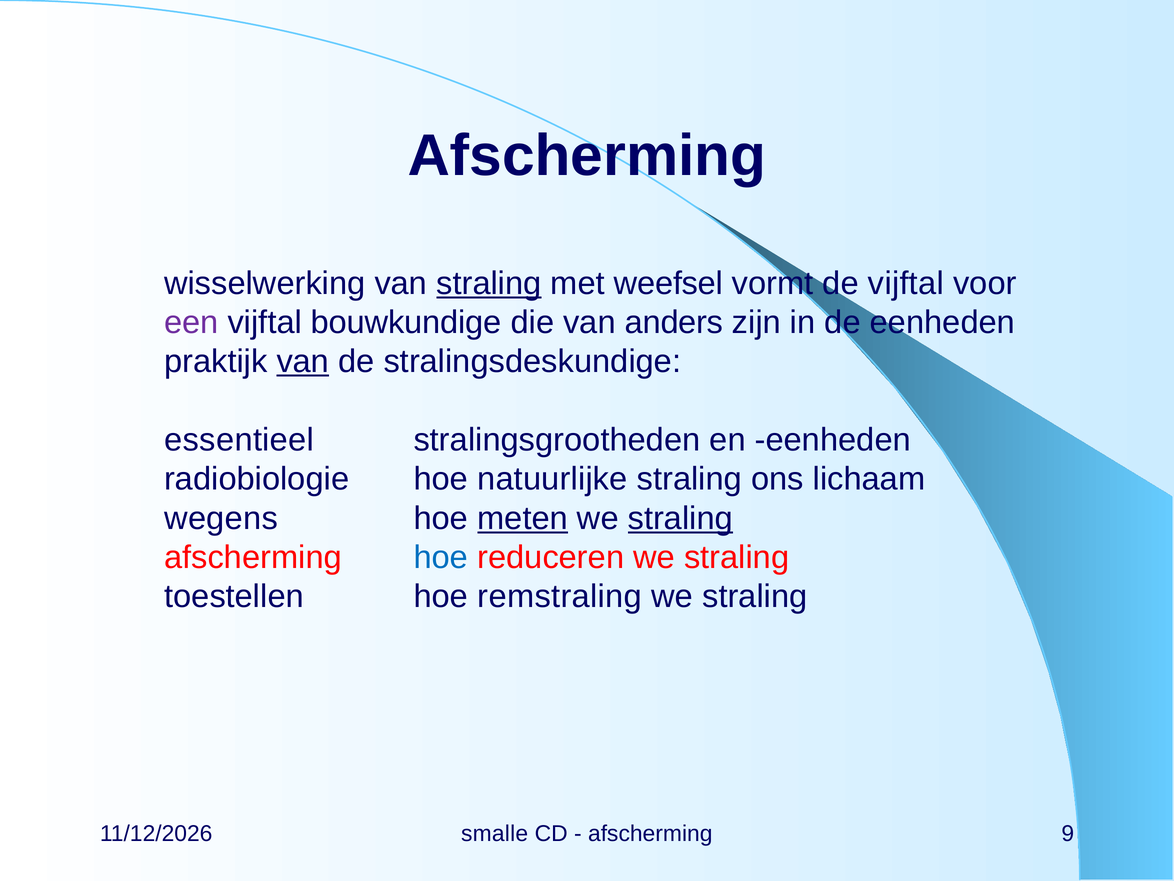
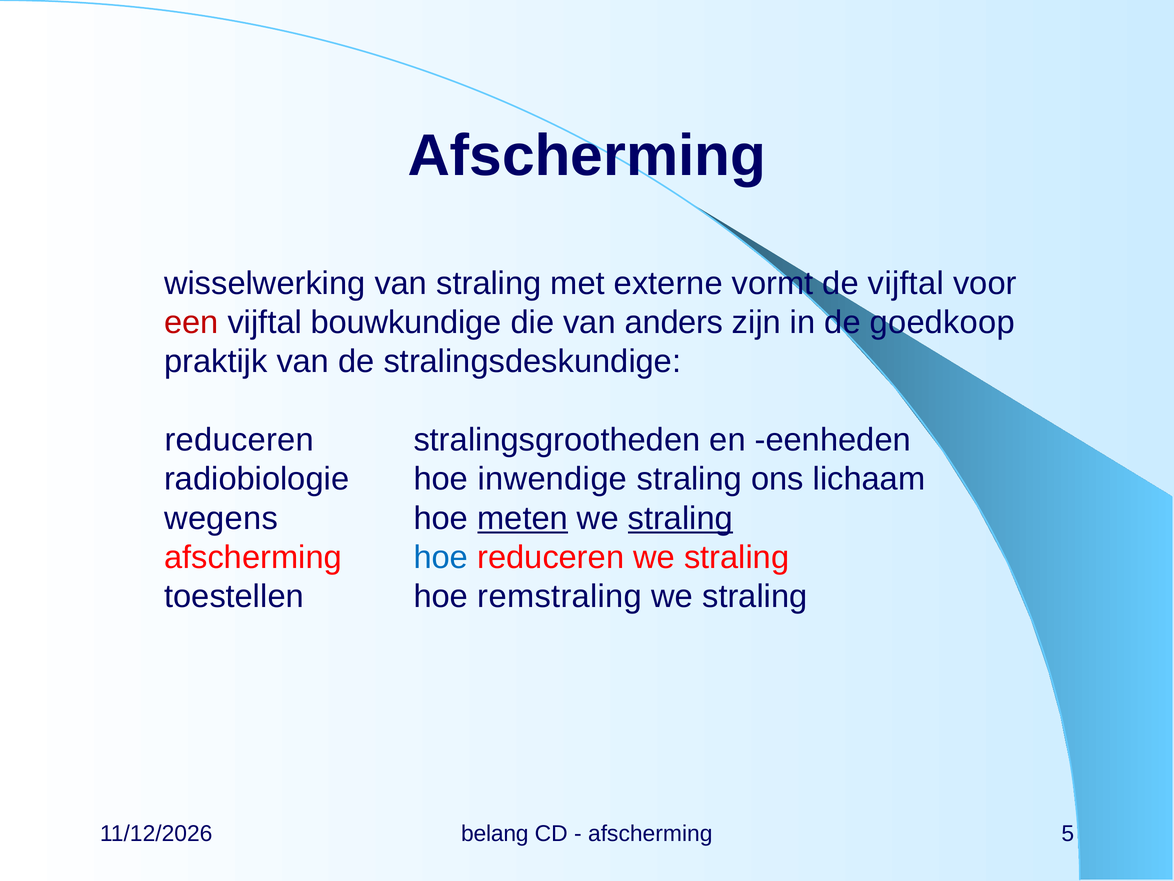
straling at (489, 283) underline: present -> none
weefsel: weefsel -> externe
een colour: purple -> red
de eenheden: eenheden -> goedkoop
van at (303, 361) underline: present -> none
essentieel at (239, 440): essentieel -> reduceren
natuurlijke: natuurlijke -> inwendige
smalle: smalle -> belang
9: 9 -> 5
